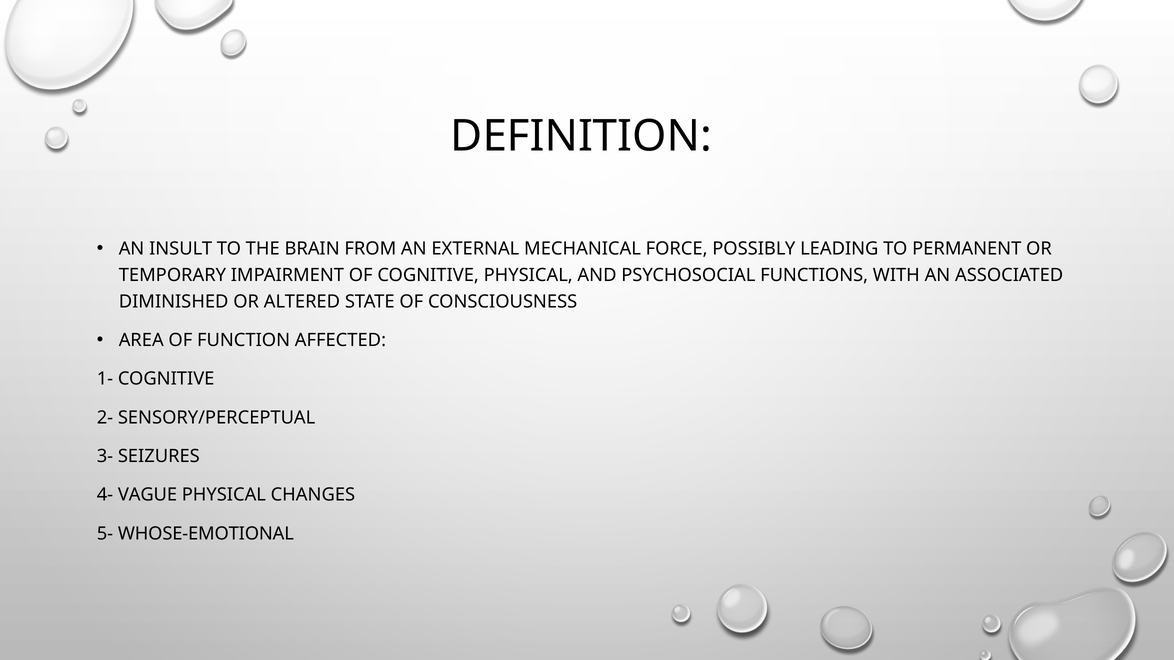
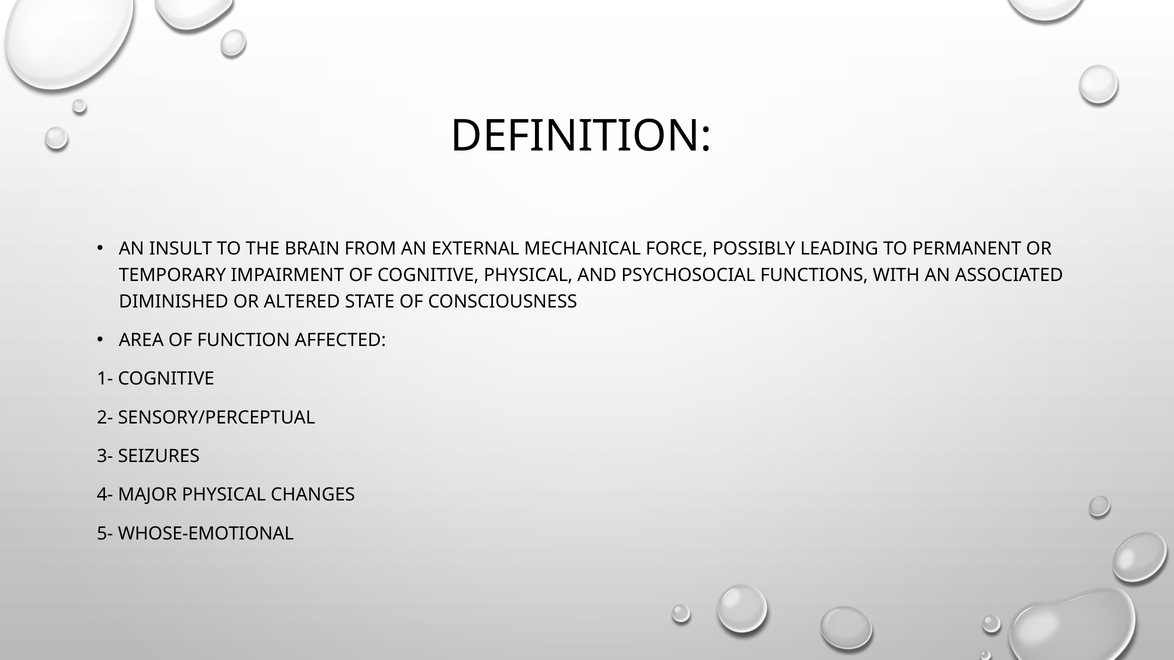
VAGUE: VAGUE -> MAJOR
